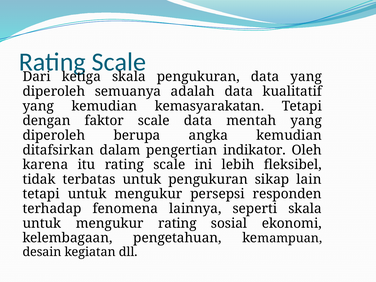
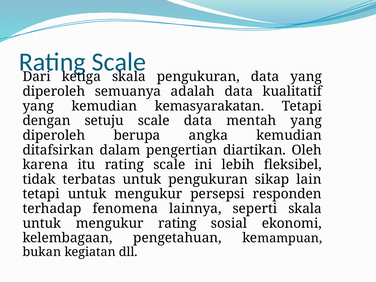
faktor: faktor -> setuju
indikator: indikator -> diartikan
desain: desain -> bukan
